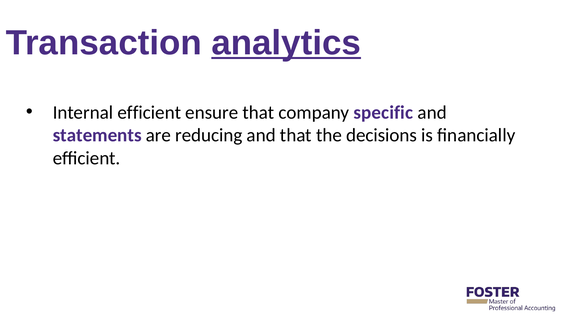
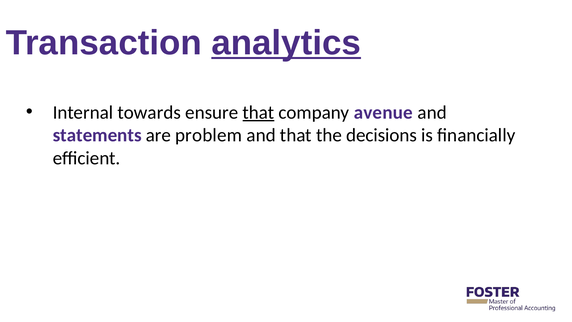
Internal efficient: efficient -> towards
that at (258, 112) underline: none -> present
specific: specific -> avenue
reducing: reducing -> problem
